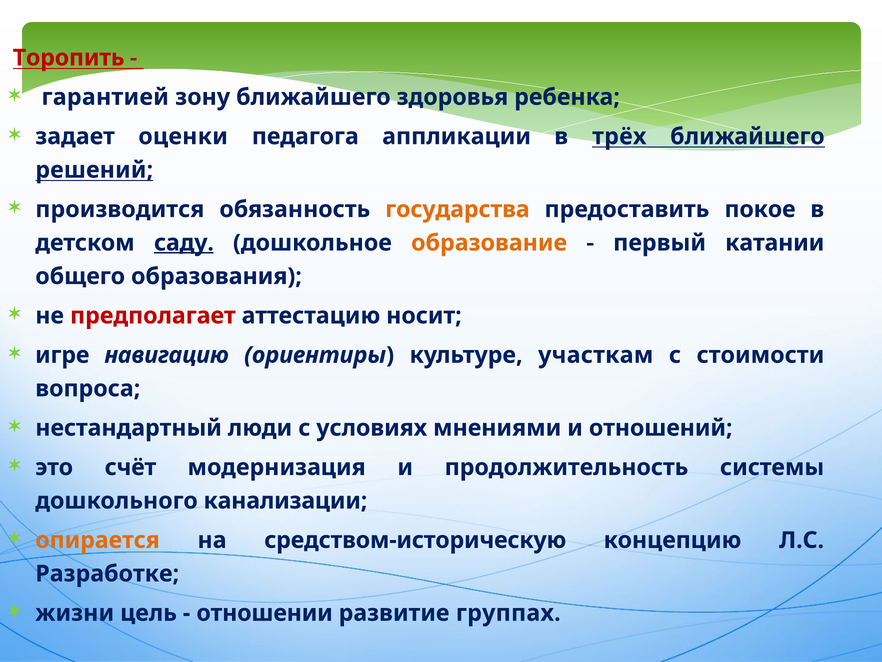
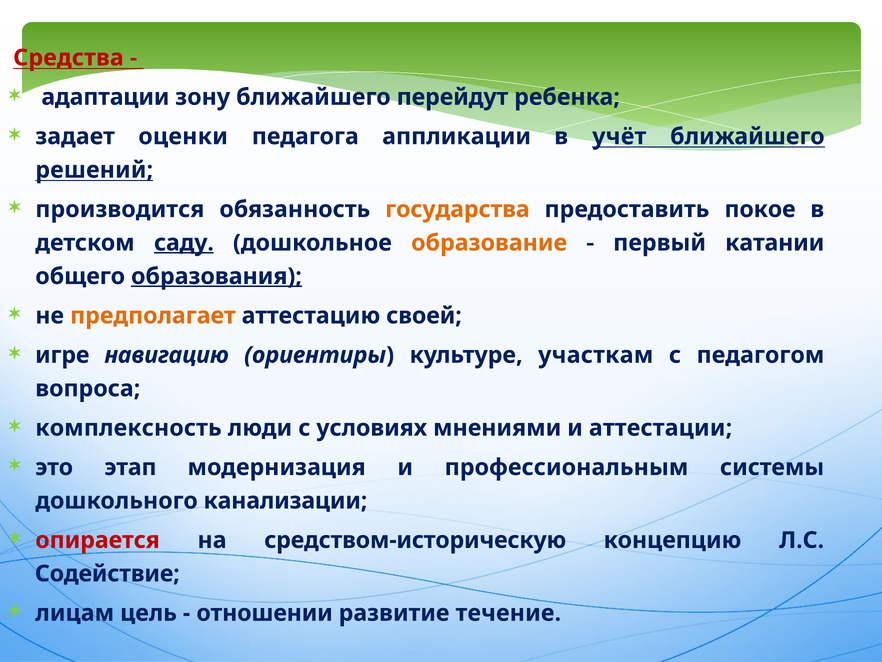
Торопить: Торопить -> Средства
гарантией: гарантией -> адаптации
здоровья: здоровья -> перейдут
трёх: трёх -> учёт
образования underline: none -> present
предполагает colour: red -> orange
носит: носит -> своей
стоимости: стоимости -> педагогом
нестандартный: нестандартный -> комплексность
отношений: отношений -> аттестации
счёт: счёт -> этап
продолжительность: продолжительность -> профессиональным
опирается colour: orange -> red
Разработке: Разработке -> Содействие
жизни: жизни -> лицам
группах: группах -> течение
